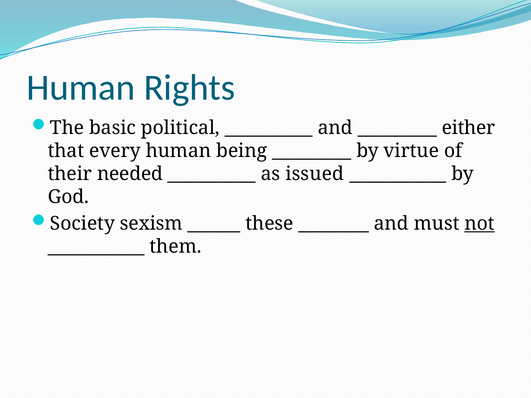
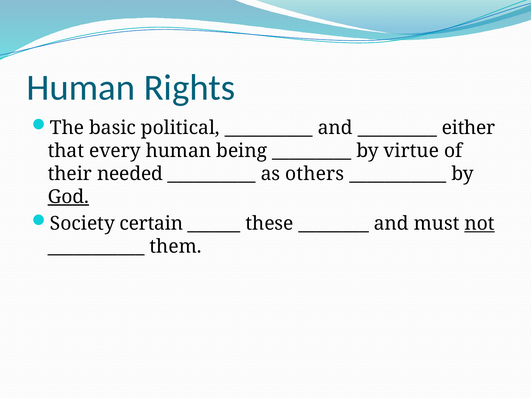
issued: issued -> others
God underline: none -> present
sexism: sexism -> certain
